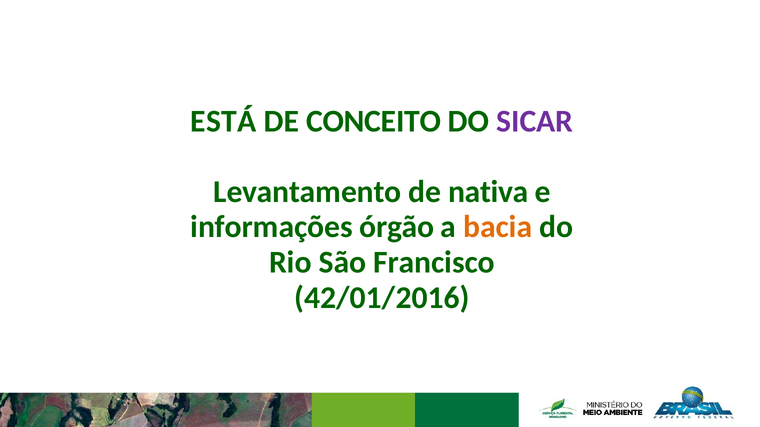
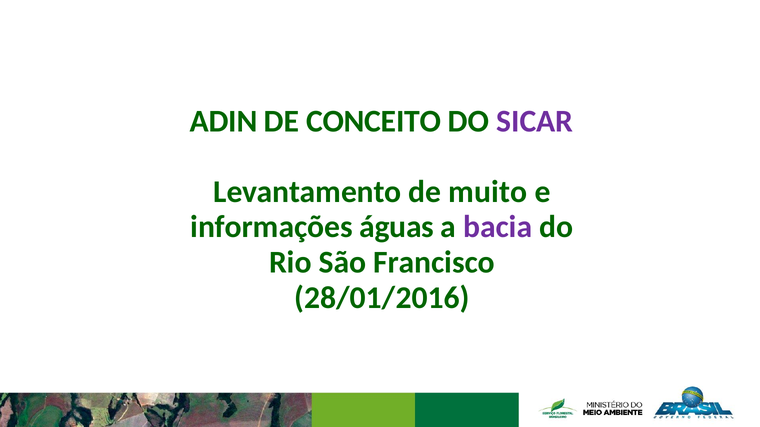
ESTÁ: ESTÁ -> ADIN
nativa: nativa -> muito
órgão: órgão -> águas
bacia colour: orange -> purple
42/01/2016: 42/01/2016 -> 28/01/2016
